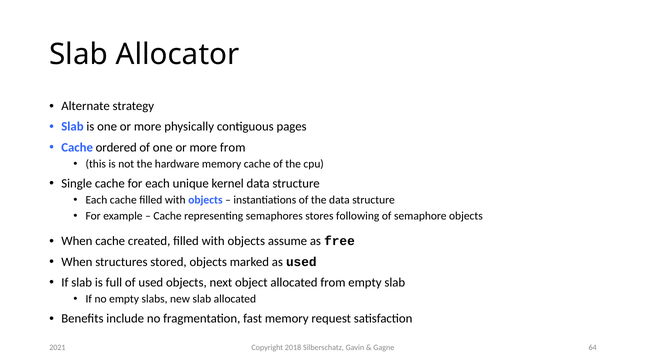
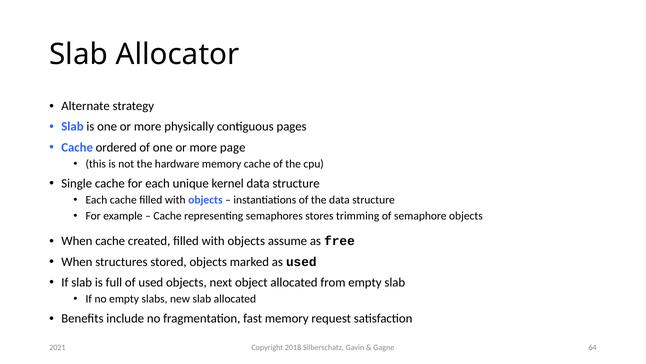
more from: from -> page
following: following -> trimming
